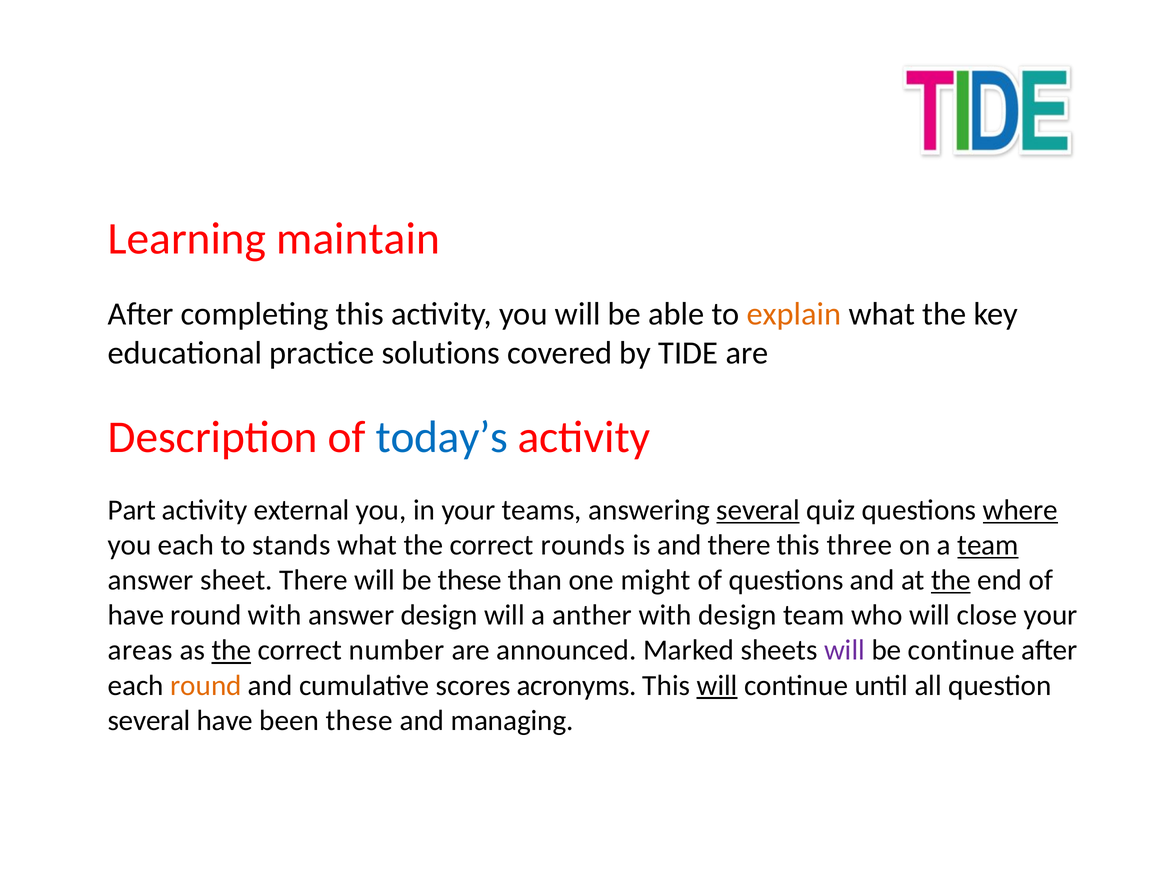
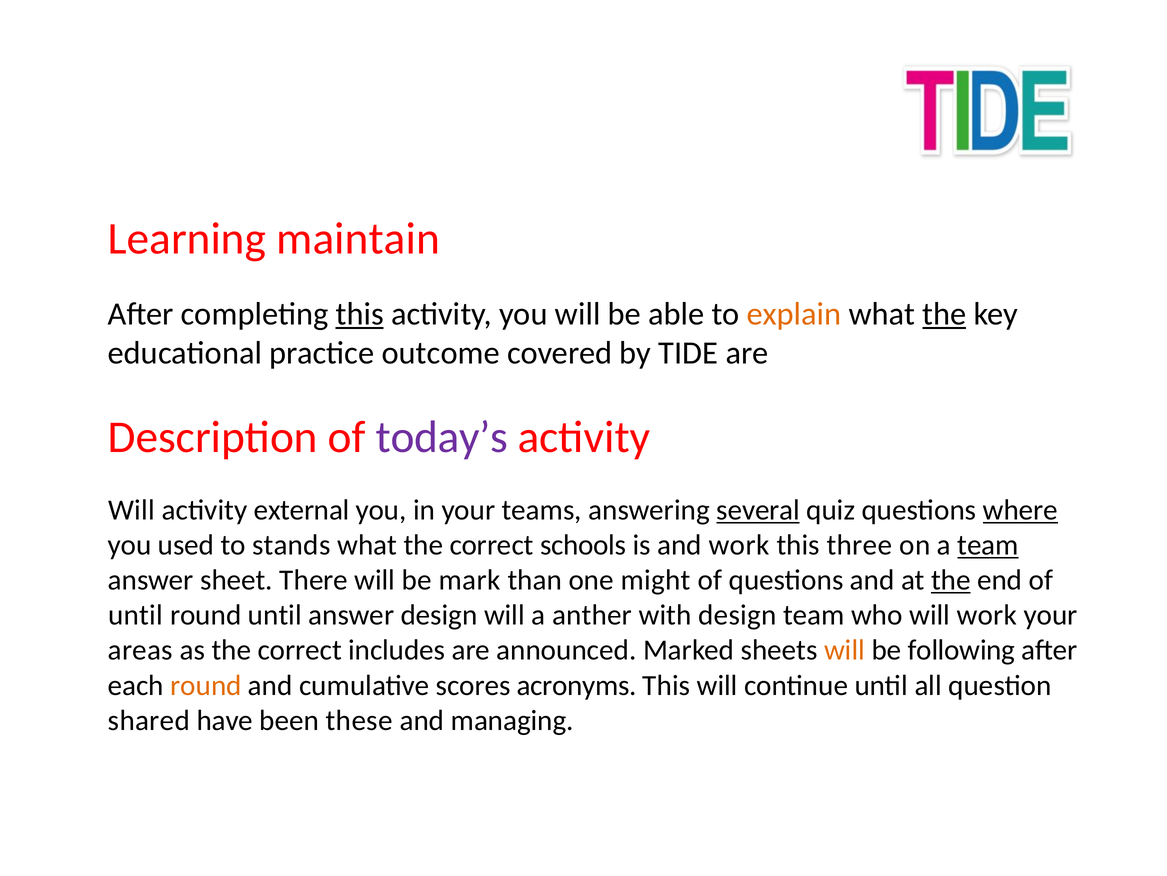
this at (360, 314) underline: none -> present
the at (944, 314) underline: none -> present
solutions: solutions -> outcome
today’s colour: blue -> purple
Part at (132, 510): Part -> Will
you each: each -> used
rounds: rounds -> schools
and there: there -> work
be these: these -> mark
have at (136, 615): have -> until
round with: with -> until
will close: close -> work
the at (231, 650) underline: present -> none
number: number -> includes
will at (845, 650) colour: purple -> orange
be continue: continue -> following
will at (717, 685) underline: present -> none
several at (149, 720): several -> shared
